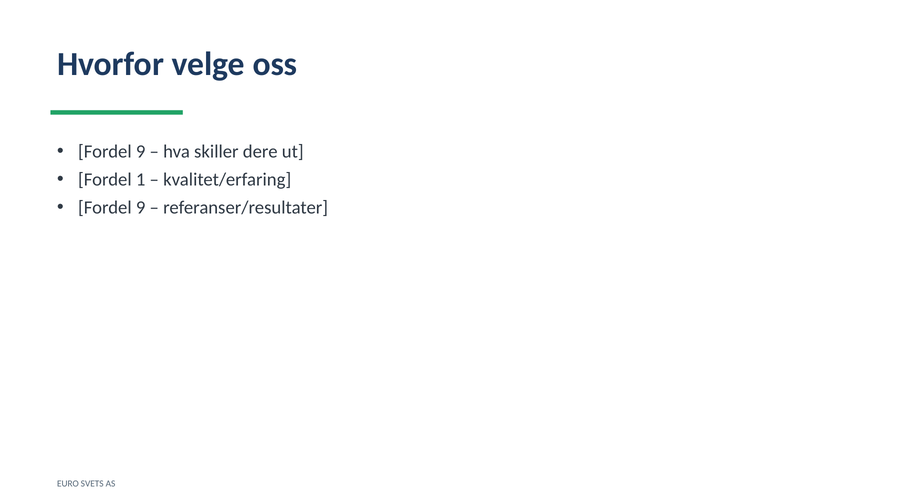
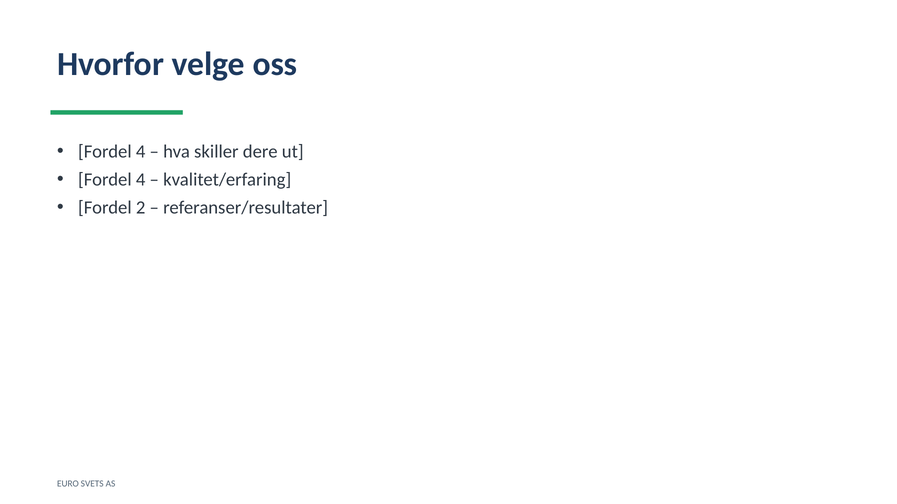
9 at (141, 152): 9 -> 4
1 at (141, 180): 1 -> 4
9 at (141, 208): 9 -> 2
